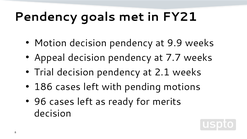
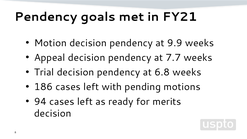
2.1: 2.1 -> 6.8
96: 96 -> 94
